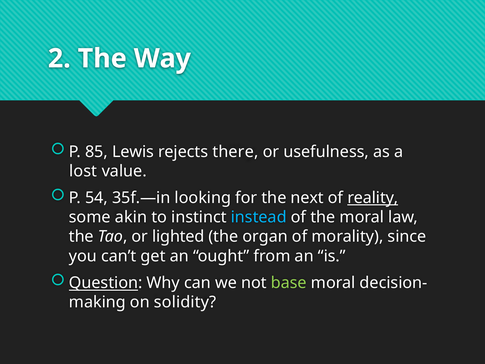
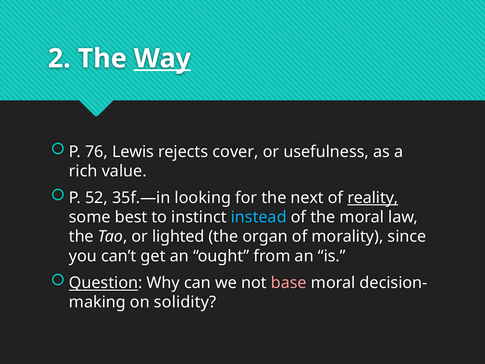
Way underline: none -> present
85: 85 -> 76
there: there -> cover
lost: lost -> rich
54: 54 -> 52
akin: akin -> best
base colour: light green -> pink
